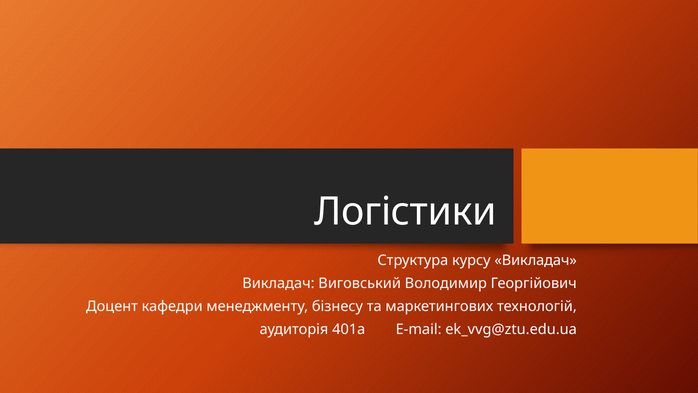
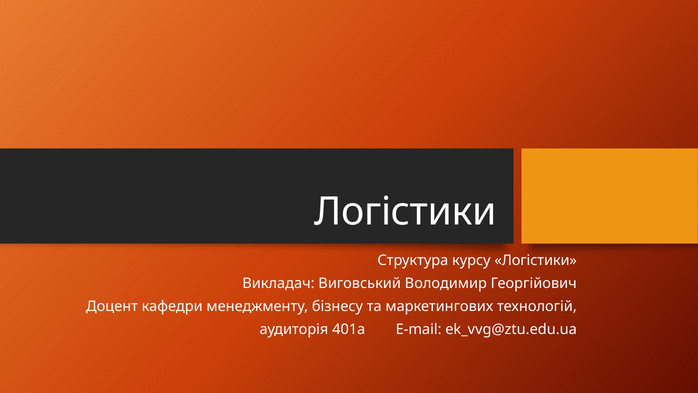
курсу Викладач: Викладач -> Логістики
